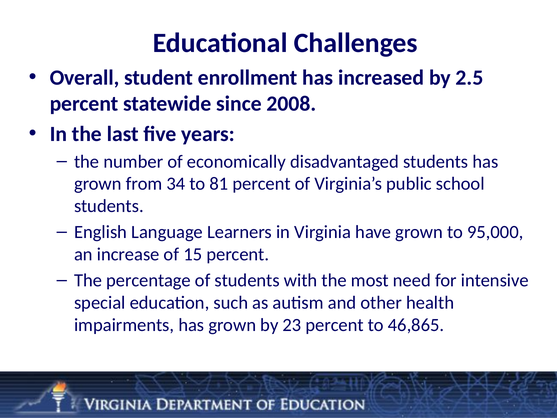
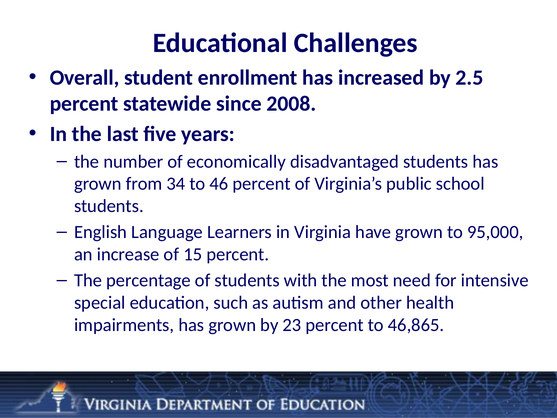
81: 81 -> 46
